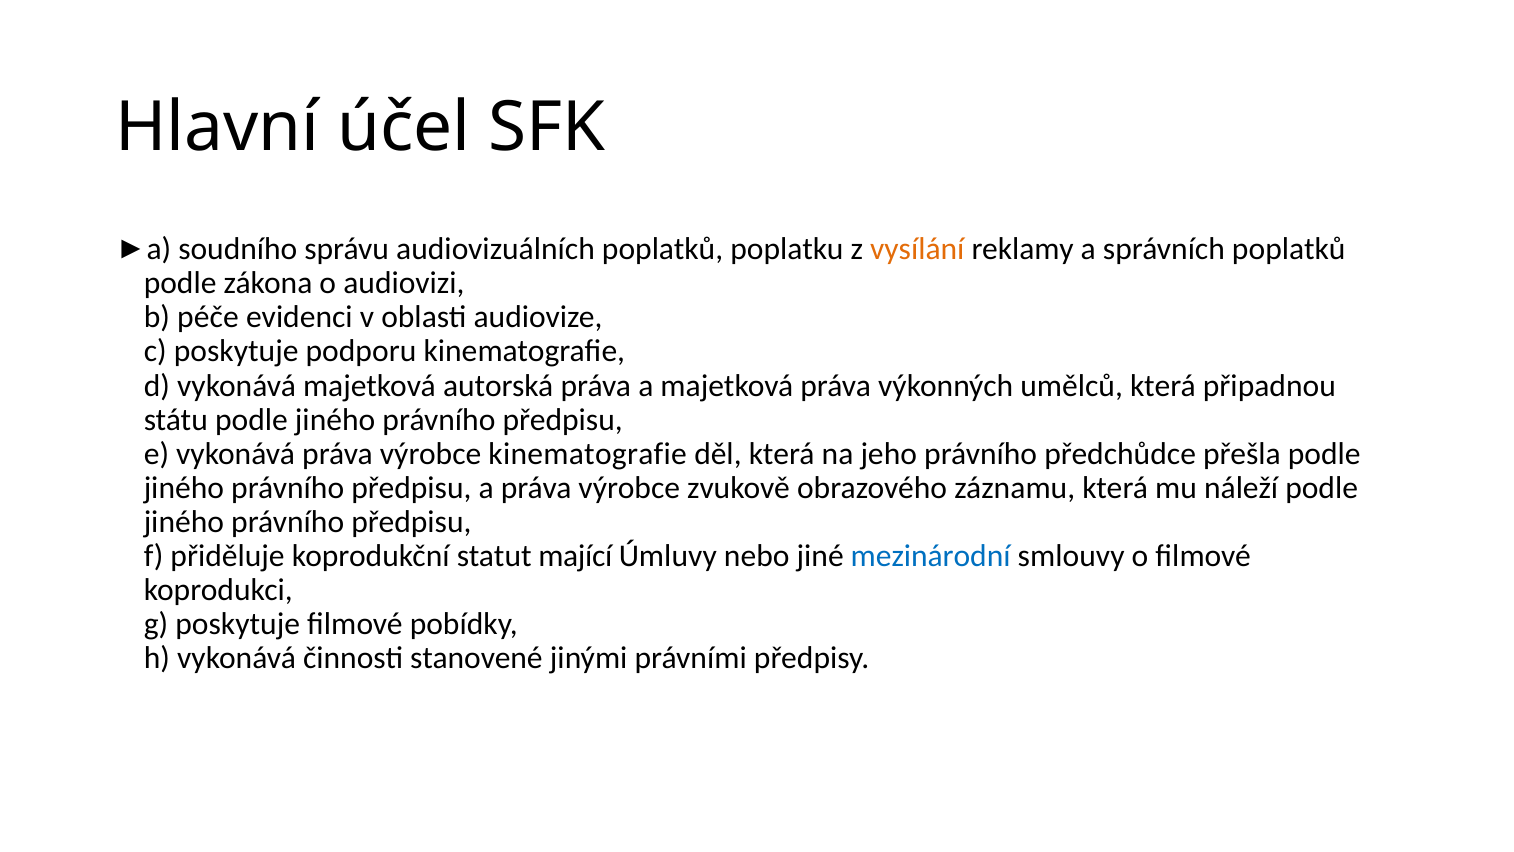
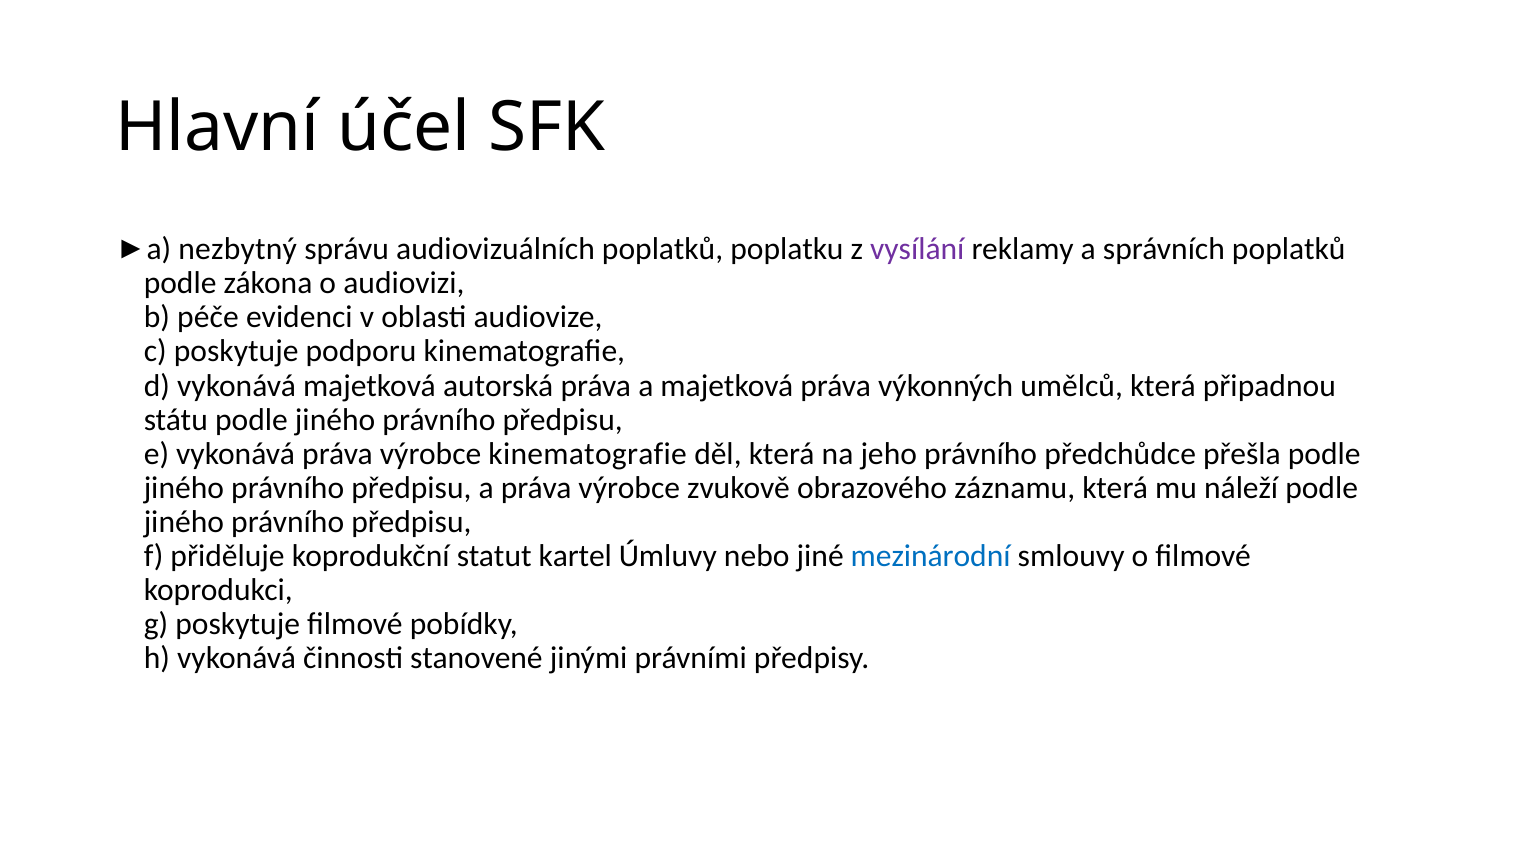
soudního: soudního -> nezbytný
vysílání colour: orange -> purple
mající: mající -> kartel
